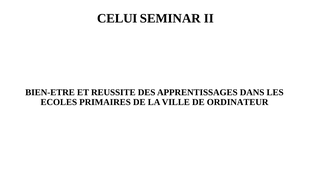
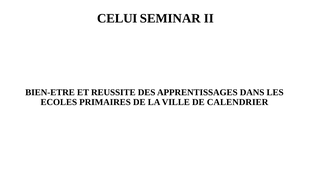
ORDINATEUR: ORDINATEUR -> CALENDRIER
